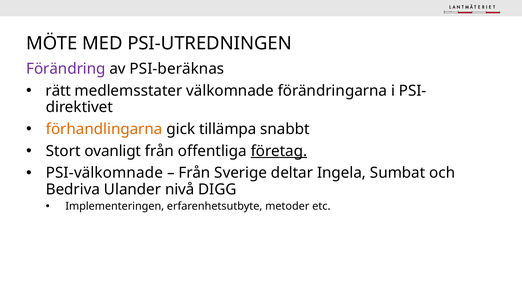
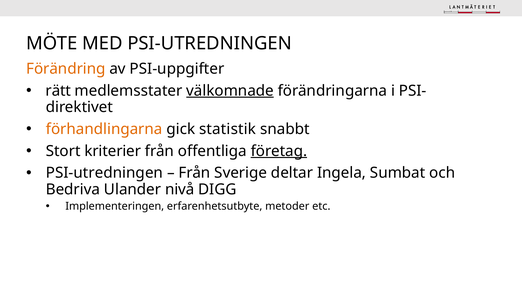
Förändring colour: purple -> orange
PSI-beräknas: PSI-beräknas -> PSI-uppgifter
välkomnade underline: none -> present
tillämpa: tillämpa -> statistik
ovanligt: ovanligt -> kriterier
PSI-välkomnade at (104, 173): PSI-välkomnade -> PSI-utredningen
